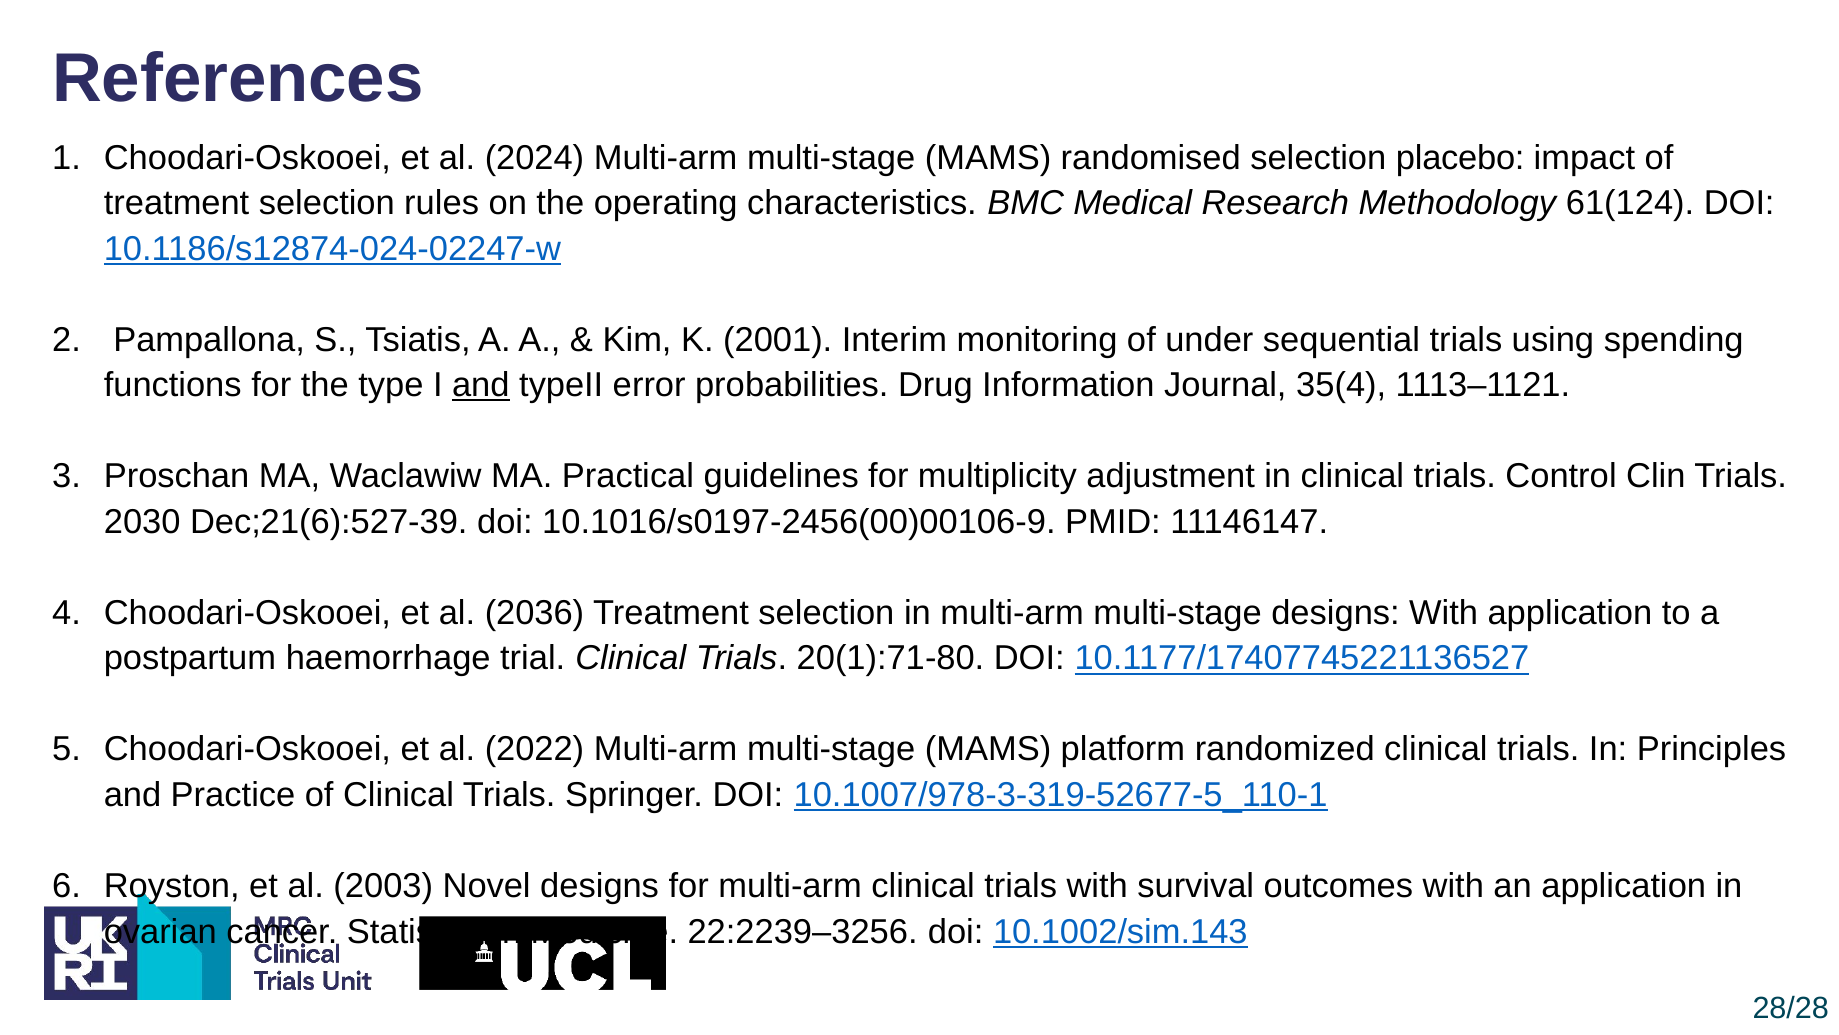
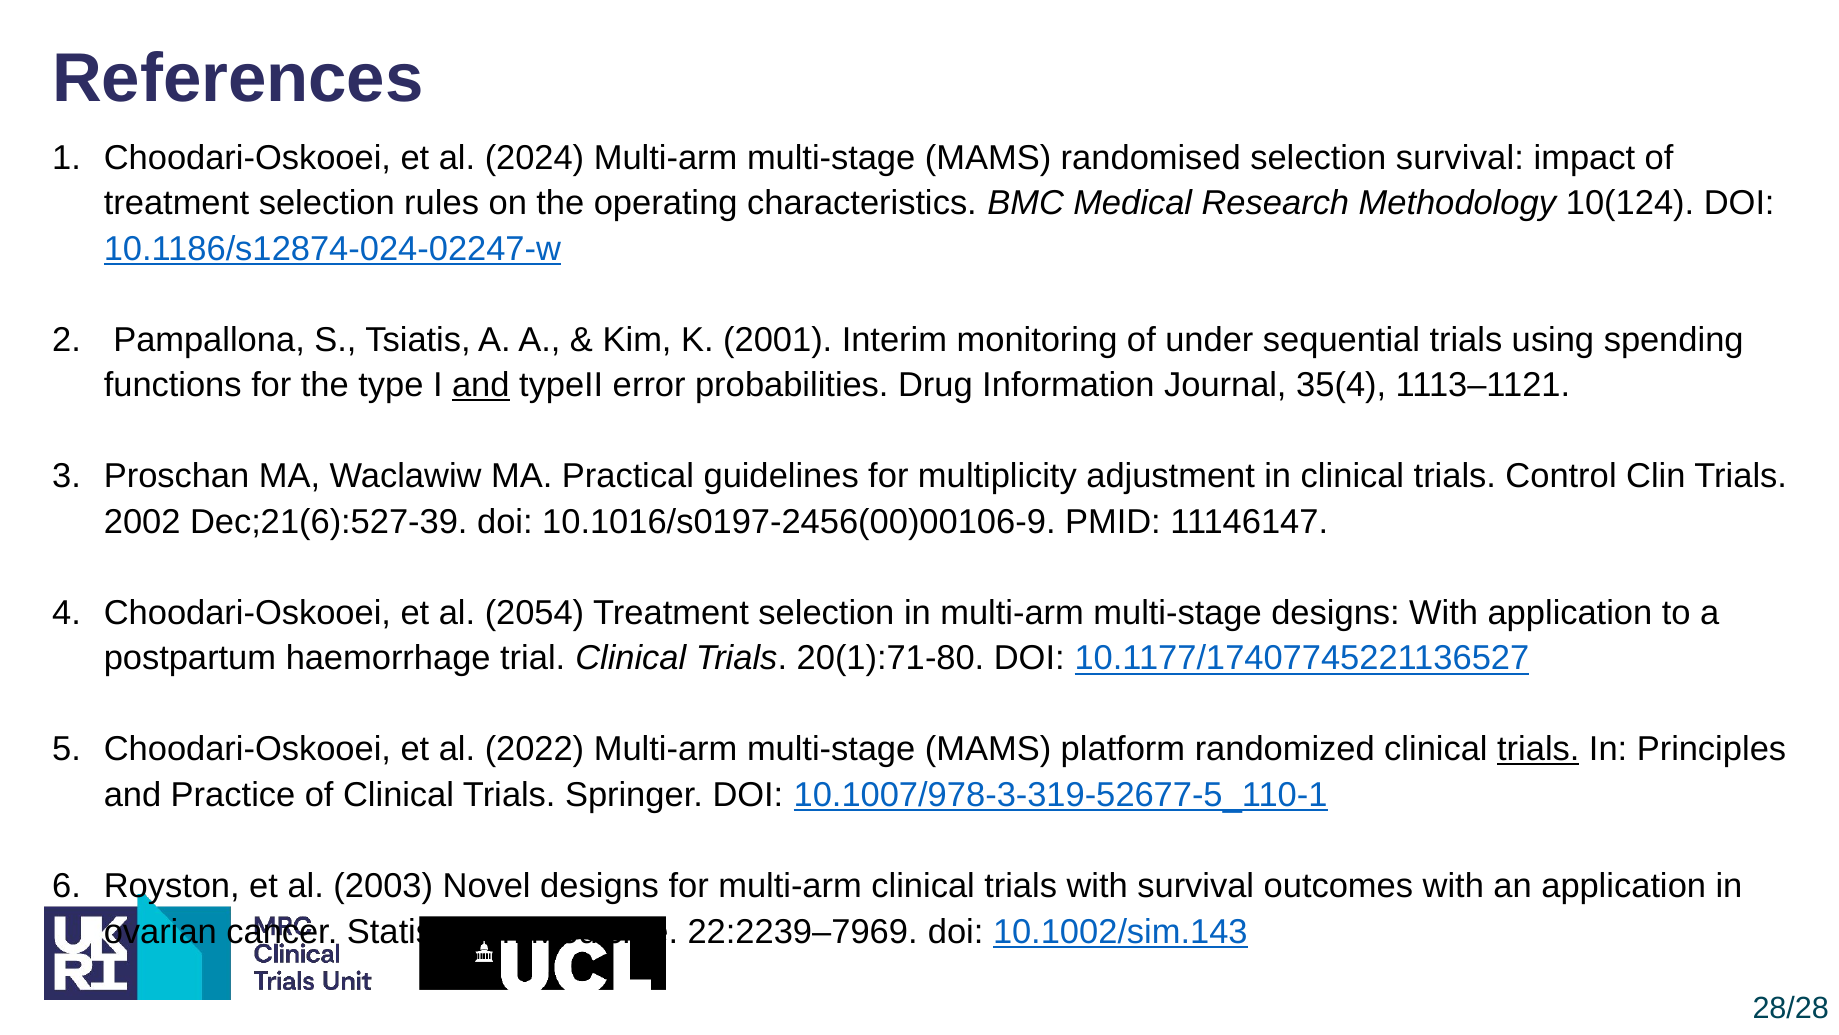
selection placebo: placebo -> survival
61(124: 61(124 -> 10(124
2030: 2030 -> 2002
2036: 2036 -> 2054
trials at (1538, 749) underline: none -> present
22:2239–3256: 22:2239–3256 -> 22:2239–7969
